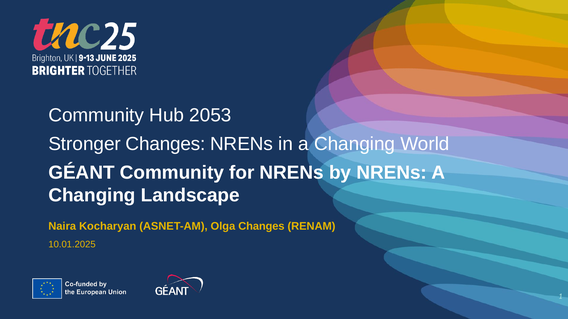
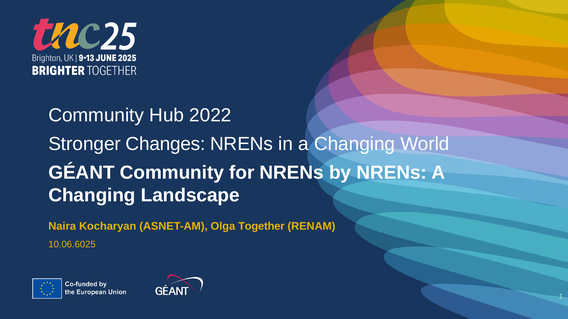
2053: 2053 -> 2022
Olga Changes: Changes -> Together
10.01.2025: 10.01.2025 -> 10.06.6025
